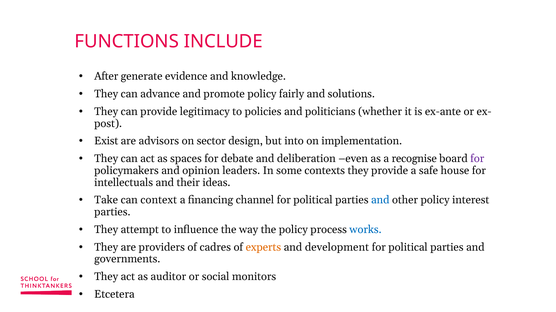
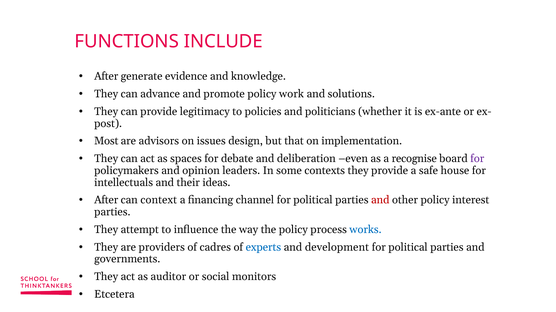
fairly: fairly -> work
Exist: Exist -> Most
sector: sector -> issues
into: into -> that
Take at (106, 201): Take -> After
and at (380, 201) colour: blue -> red
experts colour: orange -> blue
